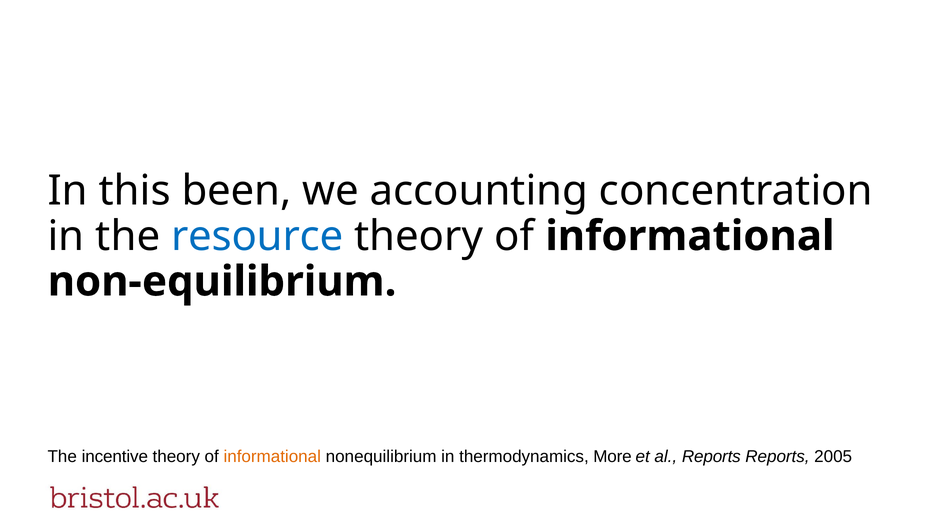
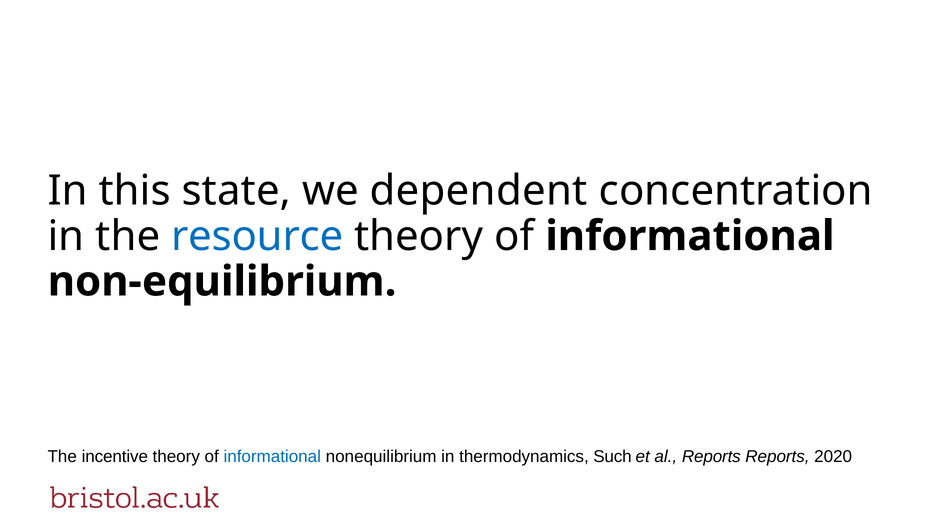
been: been -> state
accounting: accounting -> dependent
informational at (272, 456) colour: orange -> blue
More: More -> Such
2005: 2005 -> 2020
